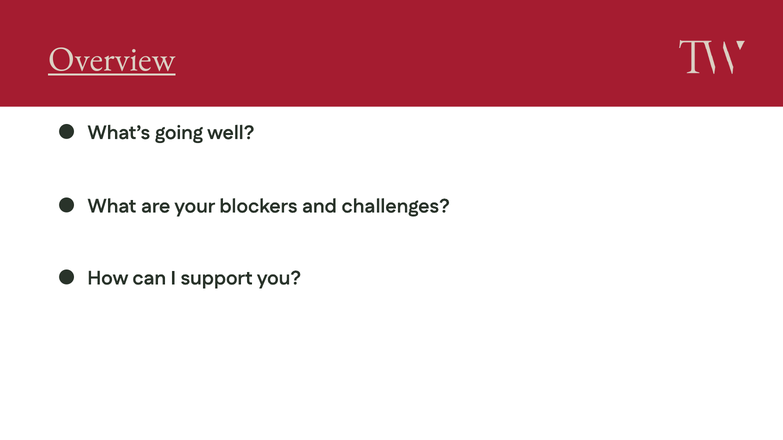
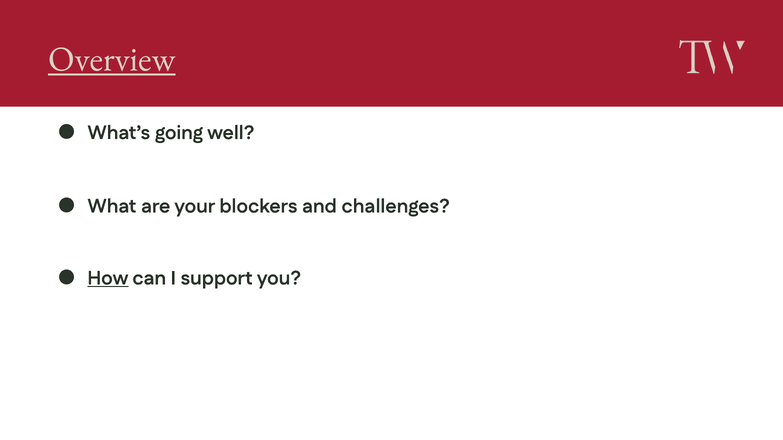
How underline: none -> present
